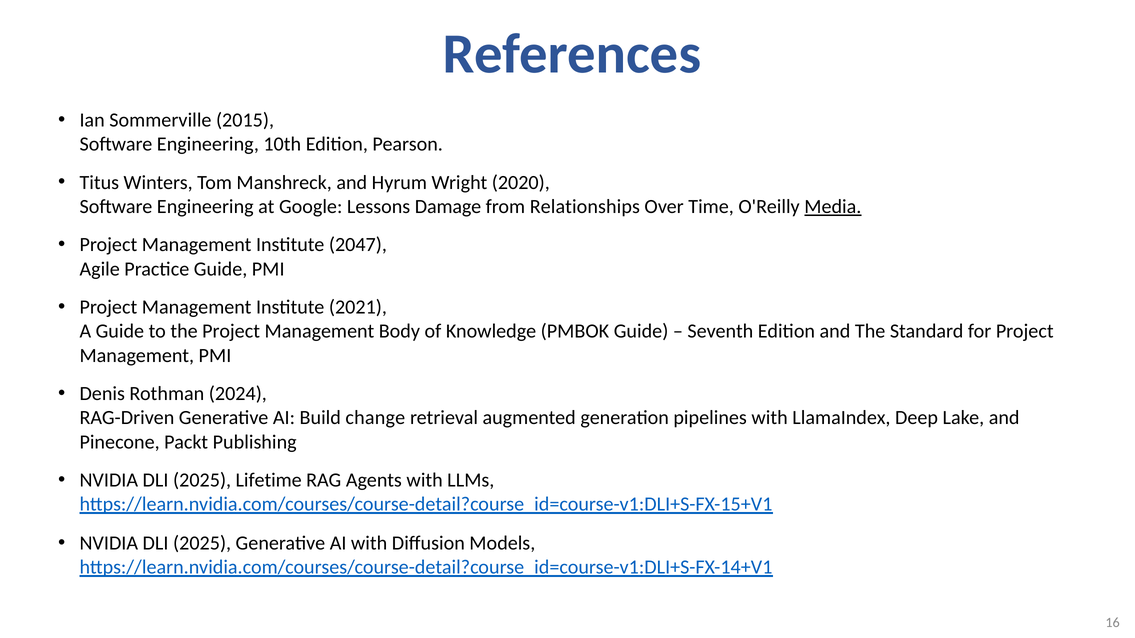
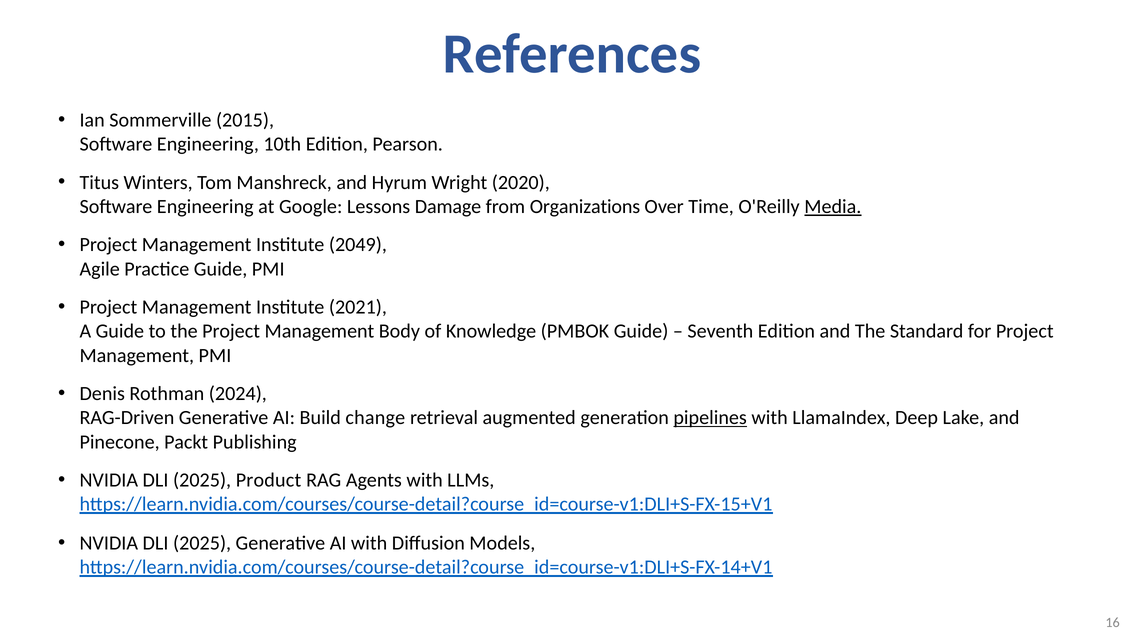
Relationships: Relationships -> Organizations
2047: 2047 -> 2049
pipelines underline: none -> present
Lifetime: Lifetime -> Product
